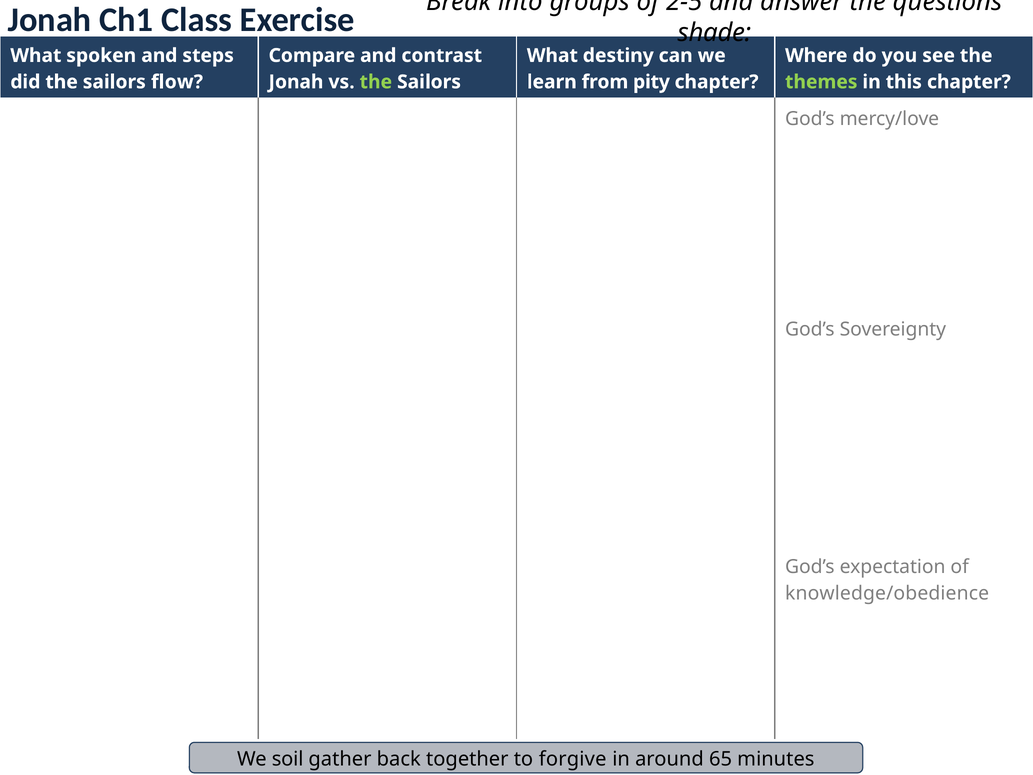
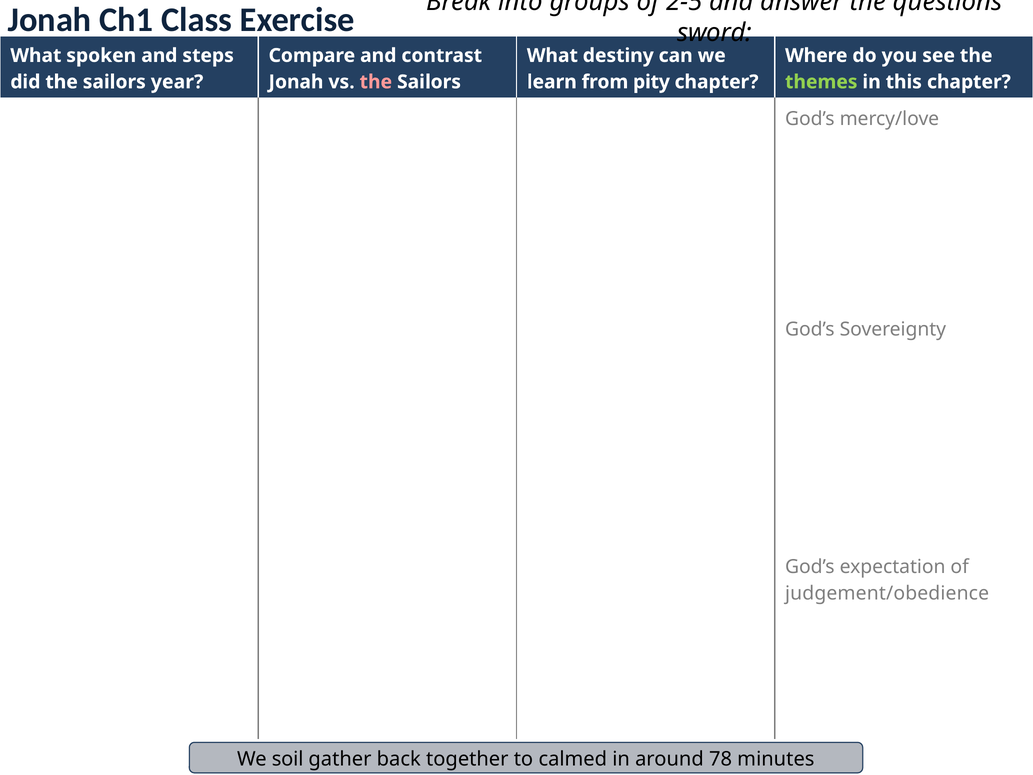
shade: shade -> sword
flow: flow -> year
the at (376, 82) colour: light green -> pink
knowledge/obedience: knowledge/obedience -> judgement/obedience
forgive: forgive -> calmed
65: 65 -> 78
